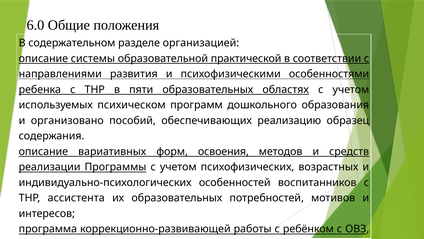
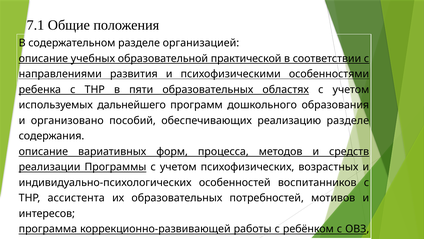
6.0: 6.0 -> 7.1
системы: системы -> учебных
психическом: психическом -> дальнейшего
реализацию образец: образец -> разделе
освоения: освоения -> процесса
